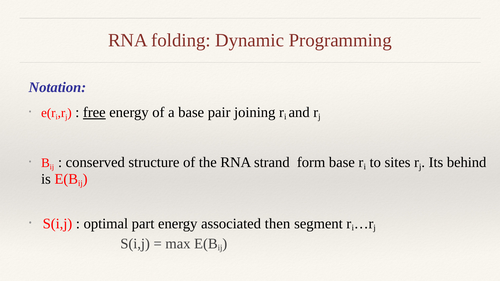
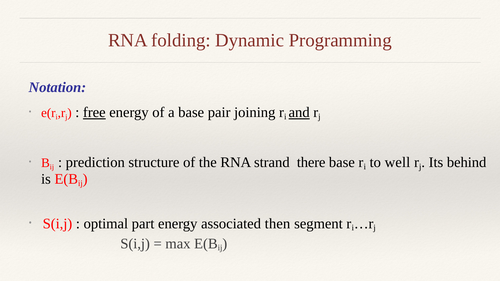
and underline: none -> present
conserved: conserved -> prediction
form: form -> there
sites: sites -> well
